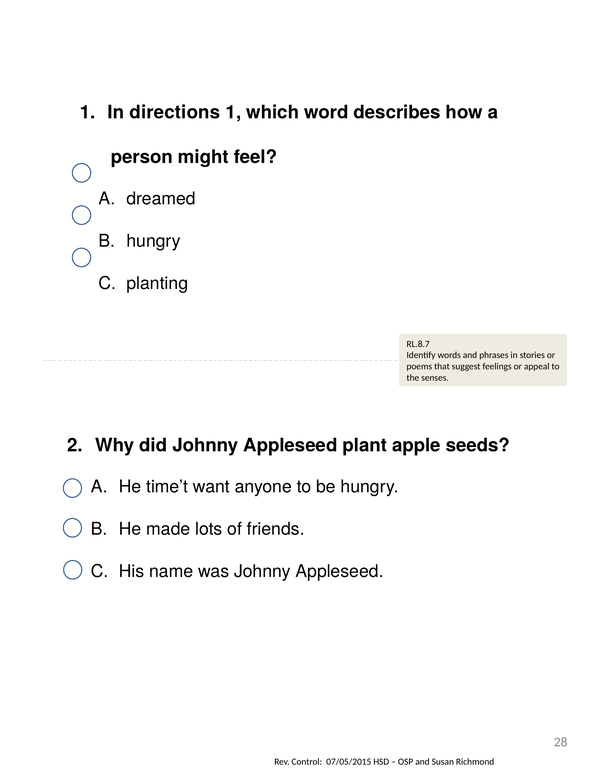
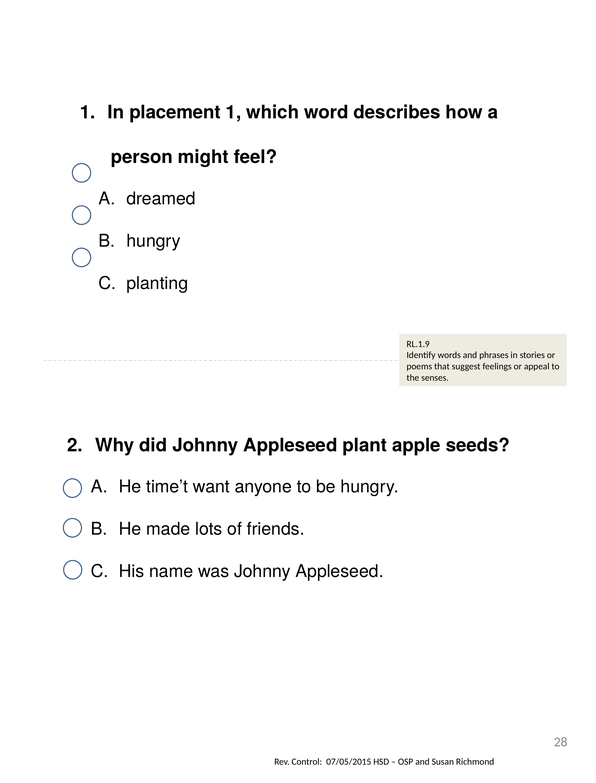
directions: directions -> placement
RL.8.7: RL.8.7 -> RL.1.9
